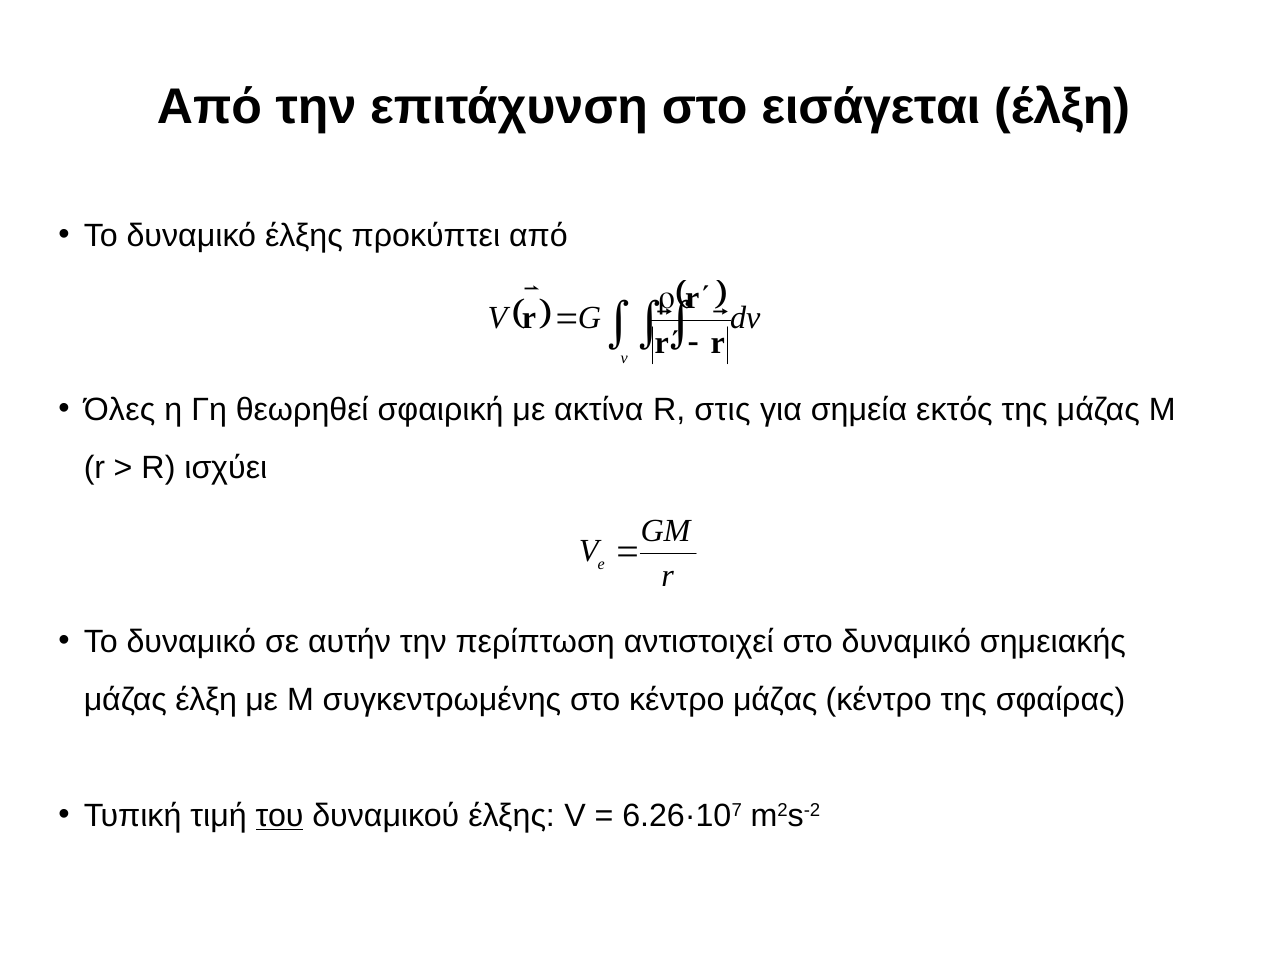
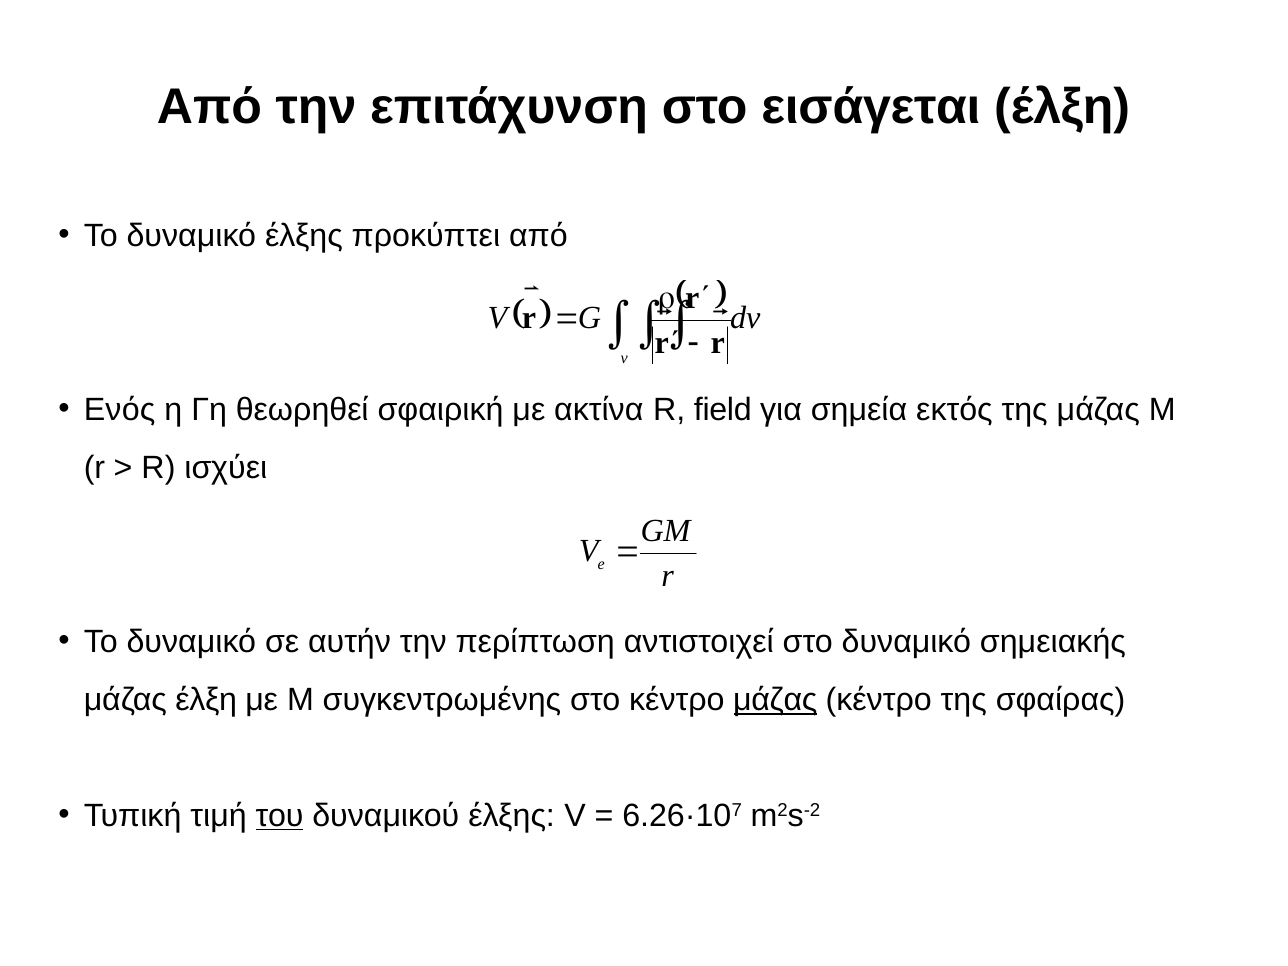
Όλες: Όλες -> Ενός
στις: στις -> field
μάζας at (775, 700) underline: none -> present
